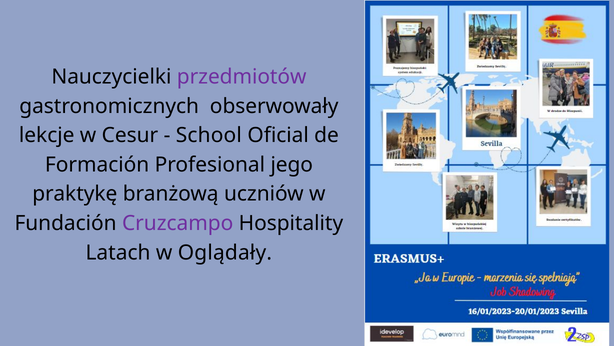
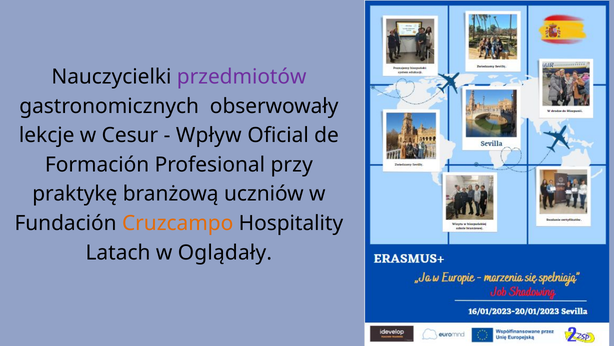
School: School -> Wpływ
jego: jego -> przy
Cruzcampo colour: purple -> orange
